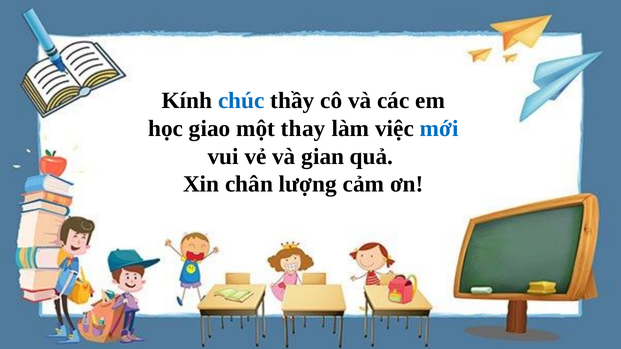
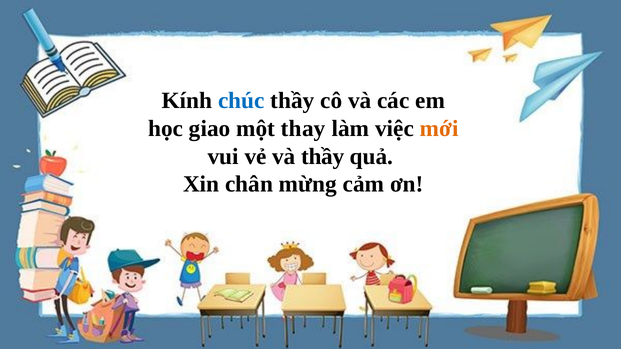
mới colour: blue -> orange
và gian: gian -> thầy
lượng: lượng -> mừng
